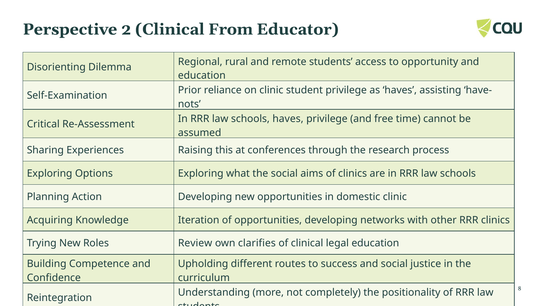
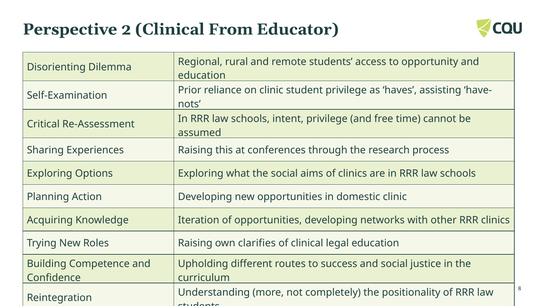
schools haves: haves -> intent
Roles Review: Review -> Raising
